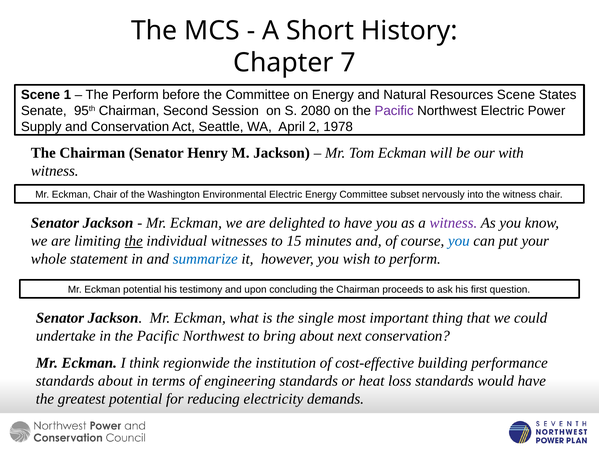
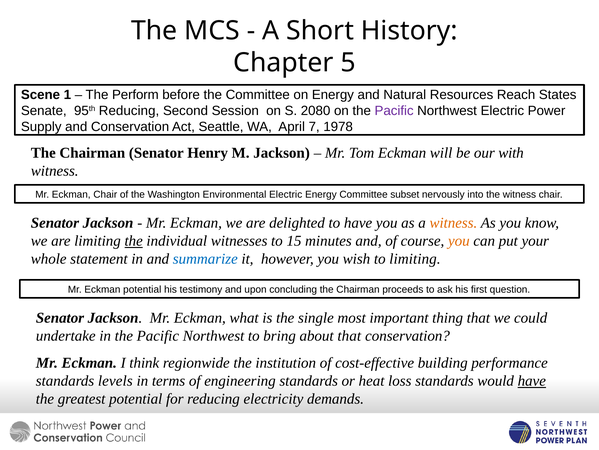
7: 7 -> 5
Resources Scene: Scene -> Reach
95th Chairman: Chairman -> Reducing
2: 2 -> 7
witness at (453, 223) colour: purple -> orange
you at (459, 241) colour: blue -> orange
to perform: perform -> limiting
about next: next -> that
standards about: about -> levels
have at (532, 380) underline: none -> present
